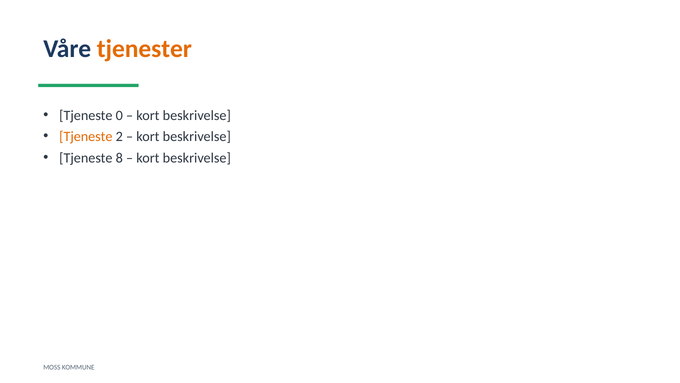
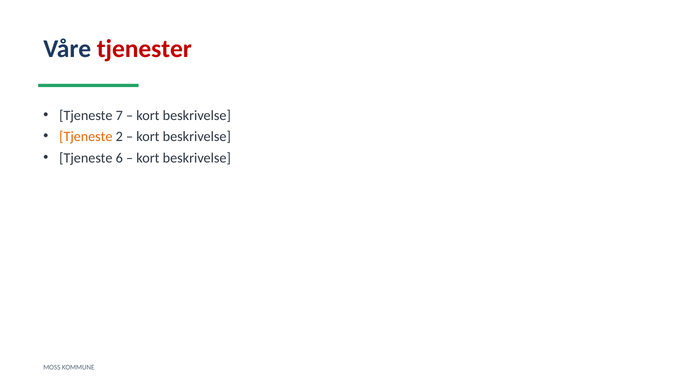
tjenester colour: orange -> red
0: 0 -> 7
8: 8 -> 6
